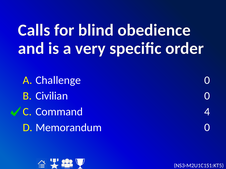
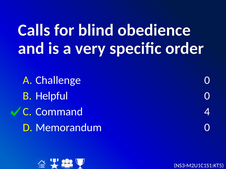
Civilian: Civilian -> Helpful
